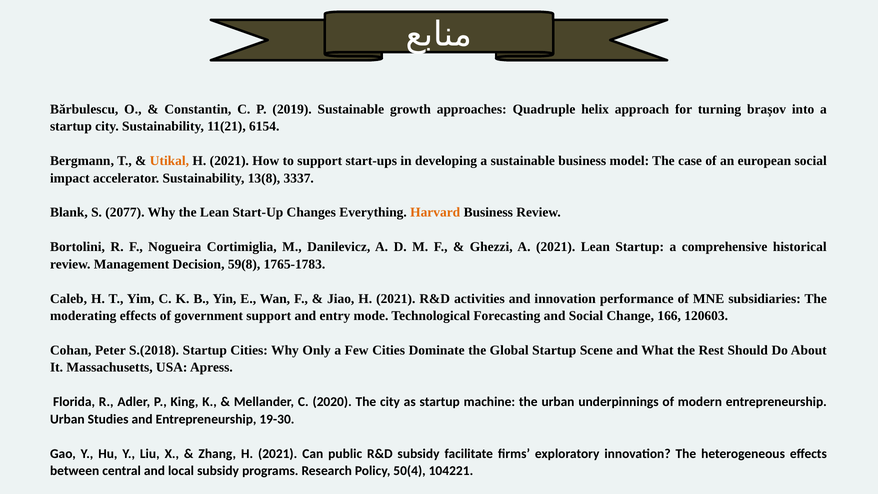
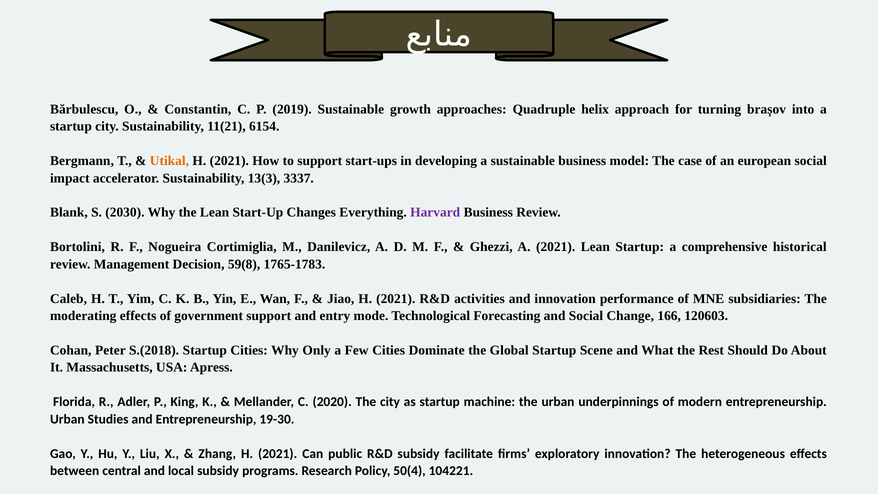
13(8: 13(8 -> 13(3
2077: 2077 -> 2030
Harvard colour: orange -> purple
